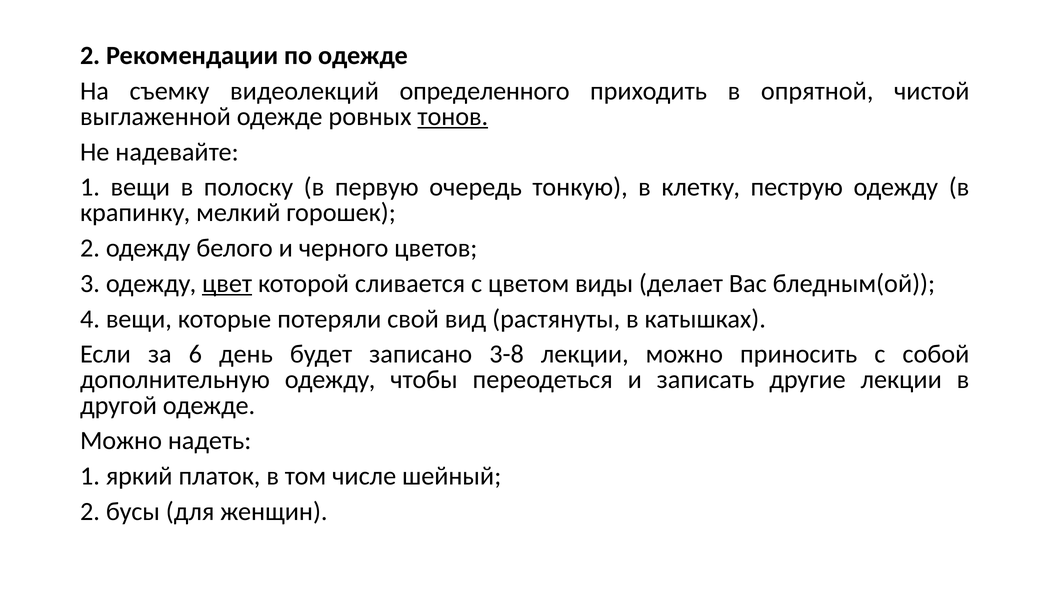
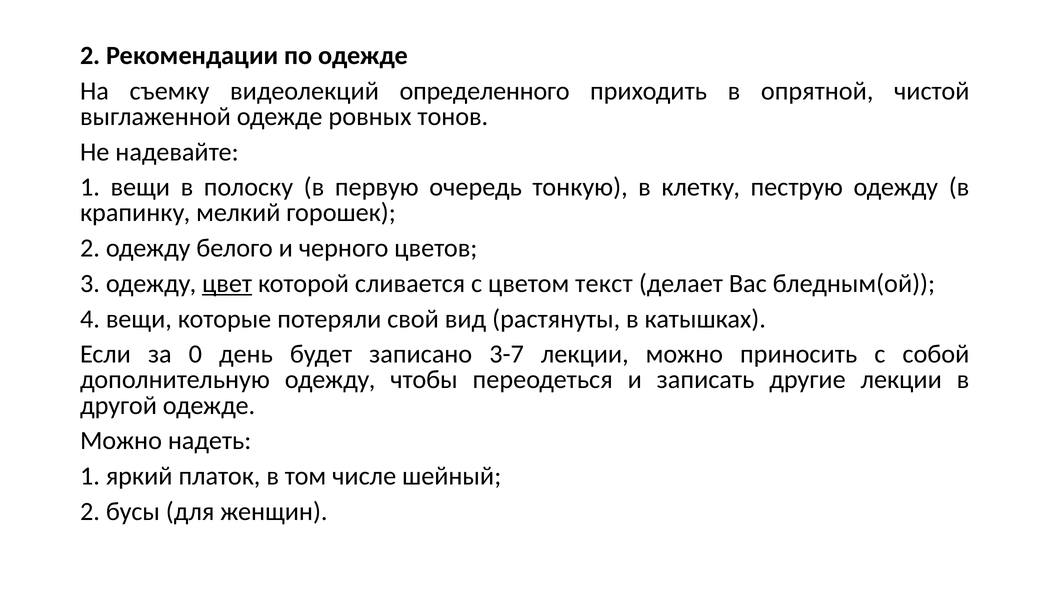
тонов underline: present -> none
виды: виды -> текст
6: 6 -> 0
3-8: 3-8 -> 3-7
